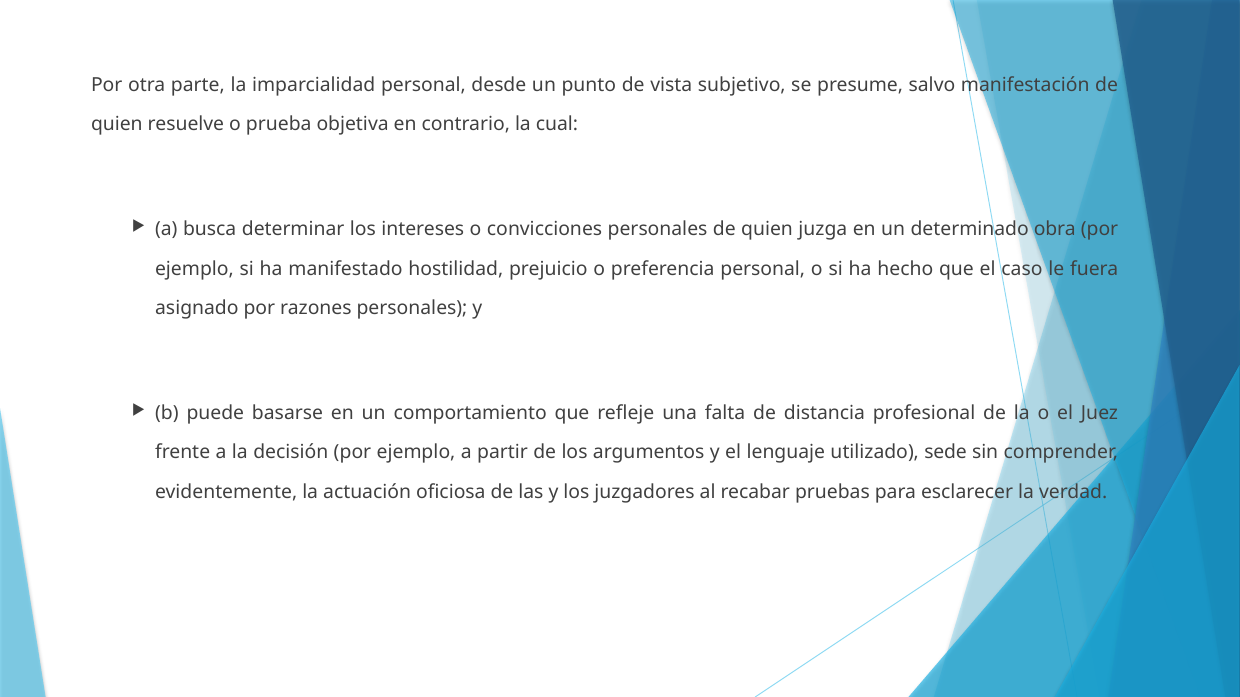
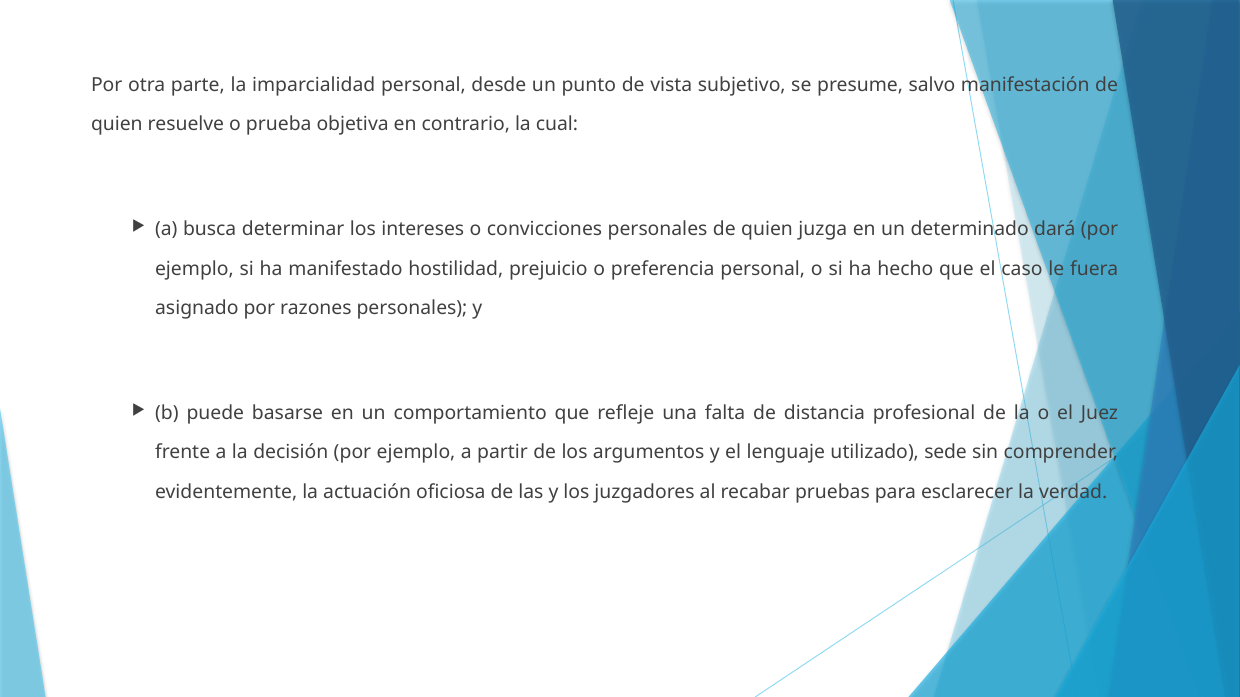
obra: obra -> dará
